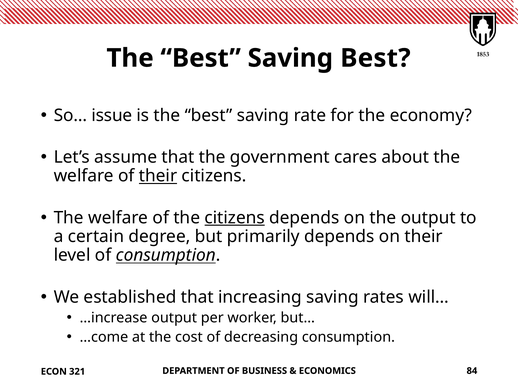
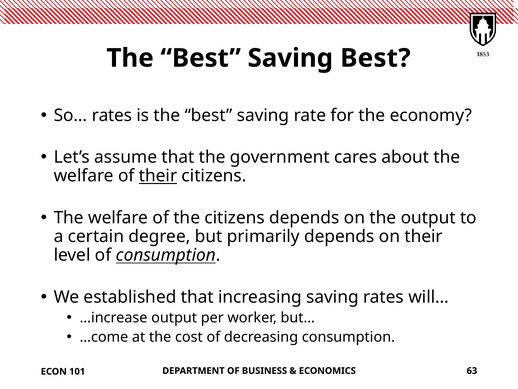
So… issue: issue -> rates
citizens at (235, 218) underline: present -> none
84: 84 -> 63
321: 321 -> 101
